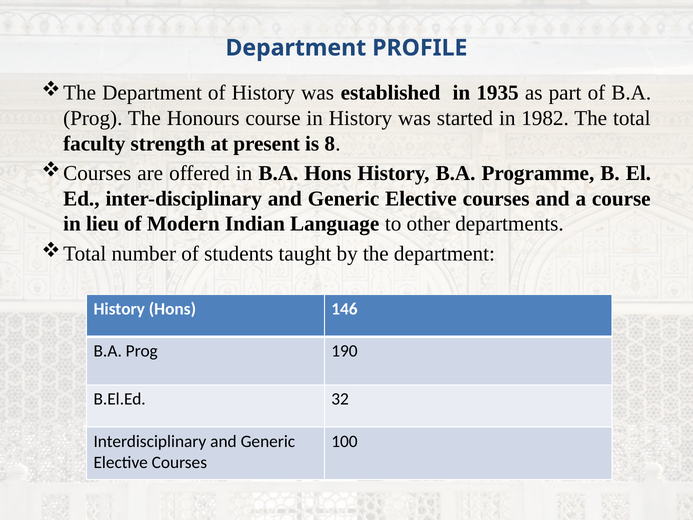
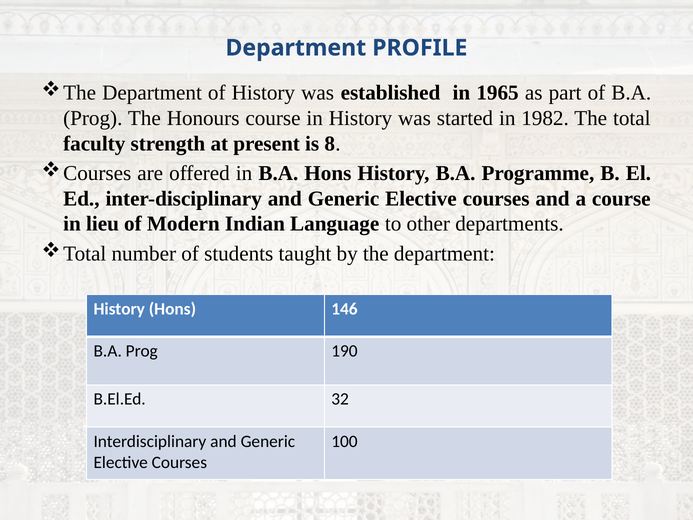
1935: 1935 -> 1965
